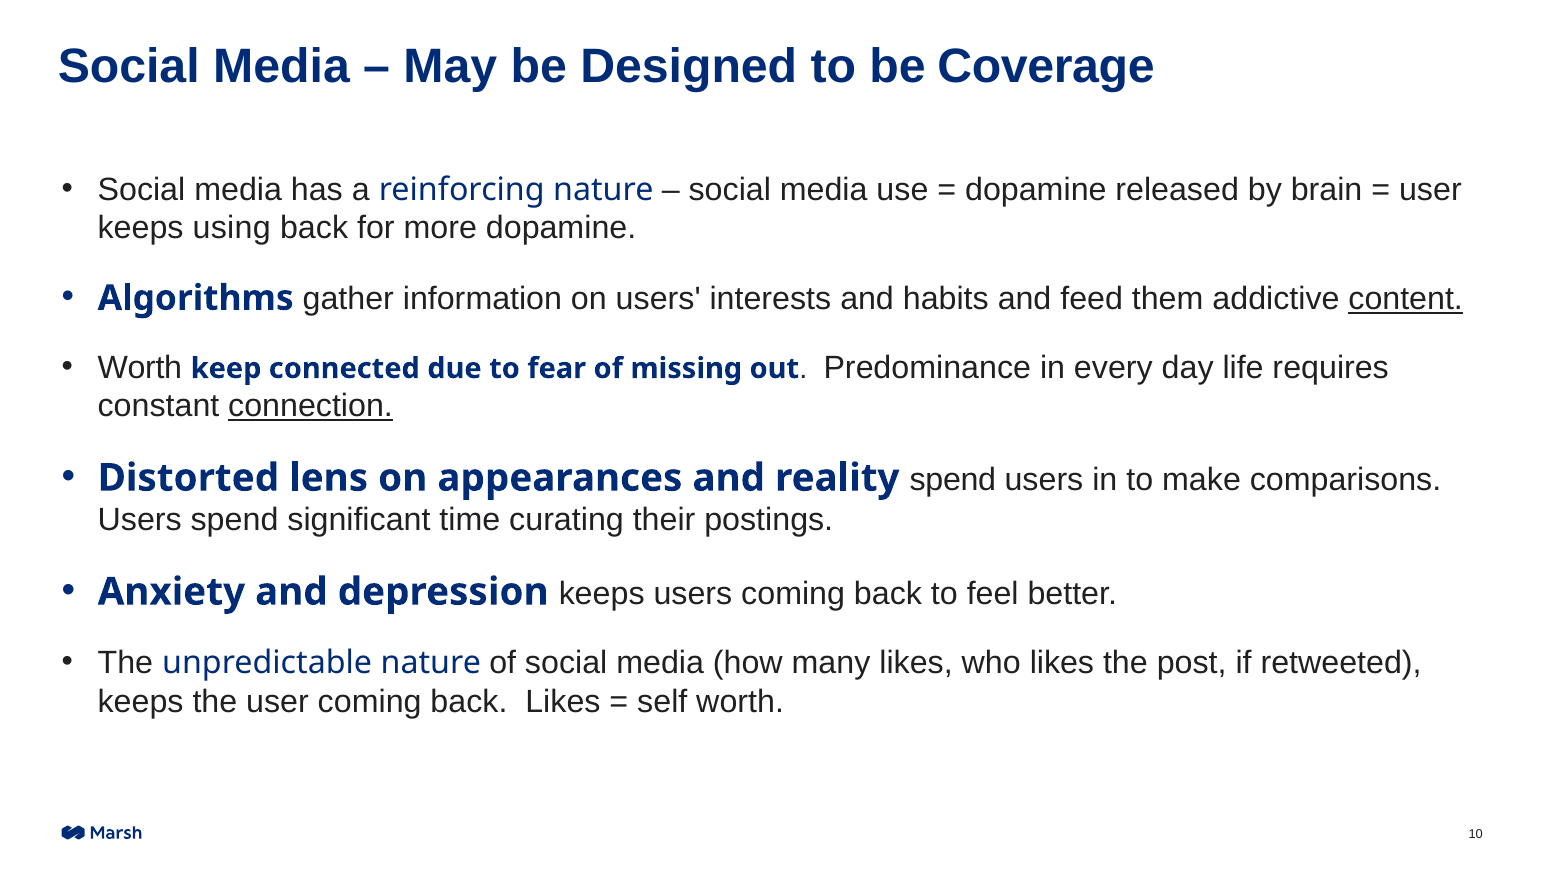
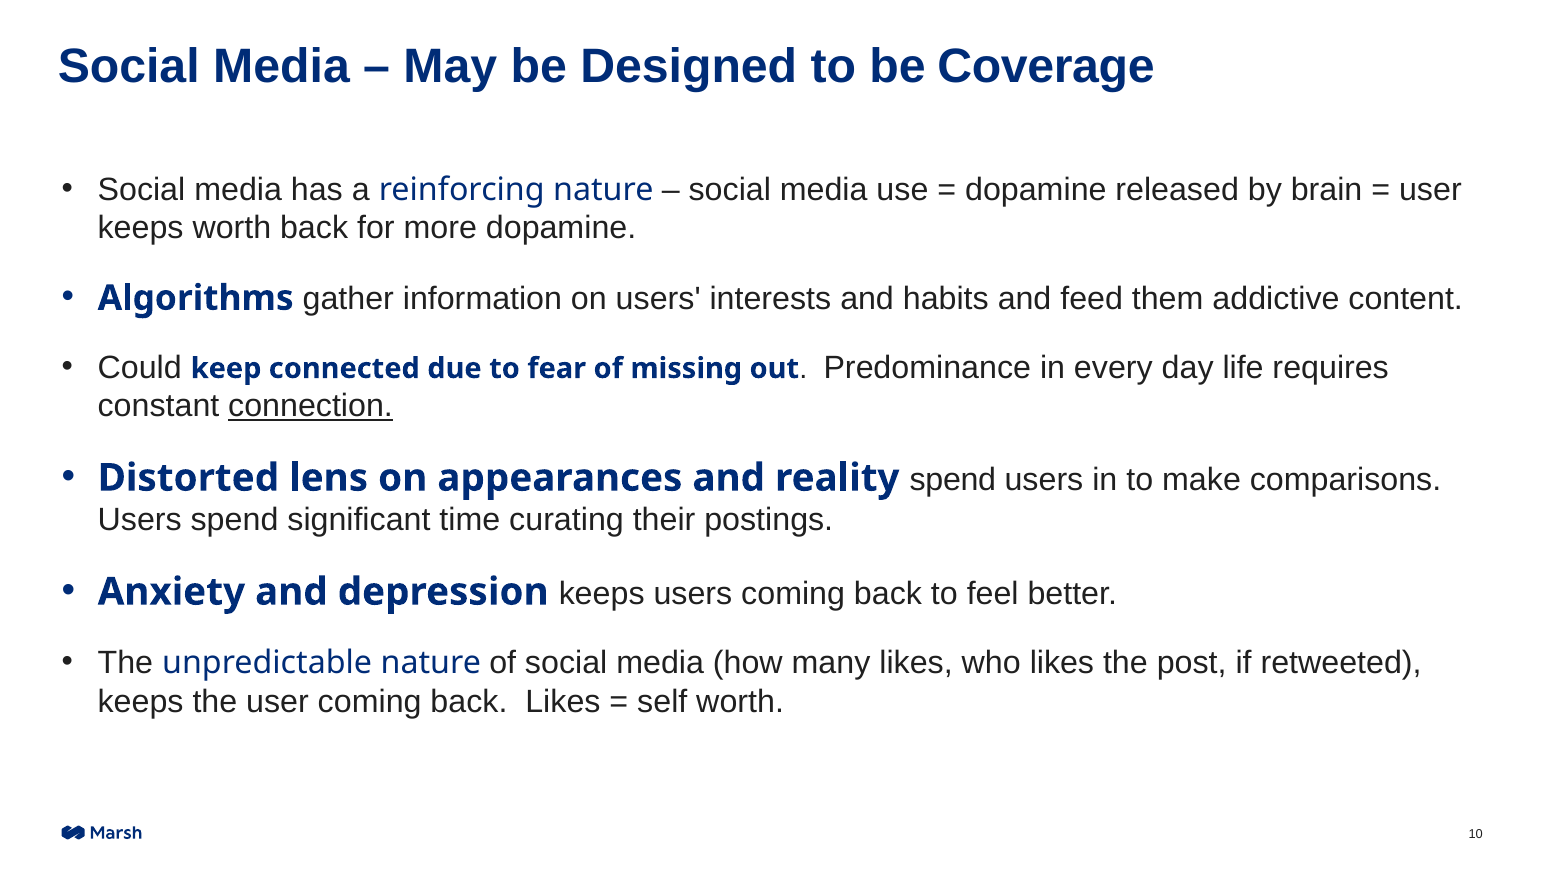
keeps using: using -> worth
content underline: present -> none
Worth at (140, 367): Worth -> Could
